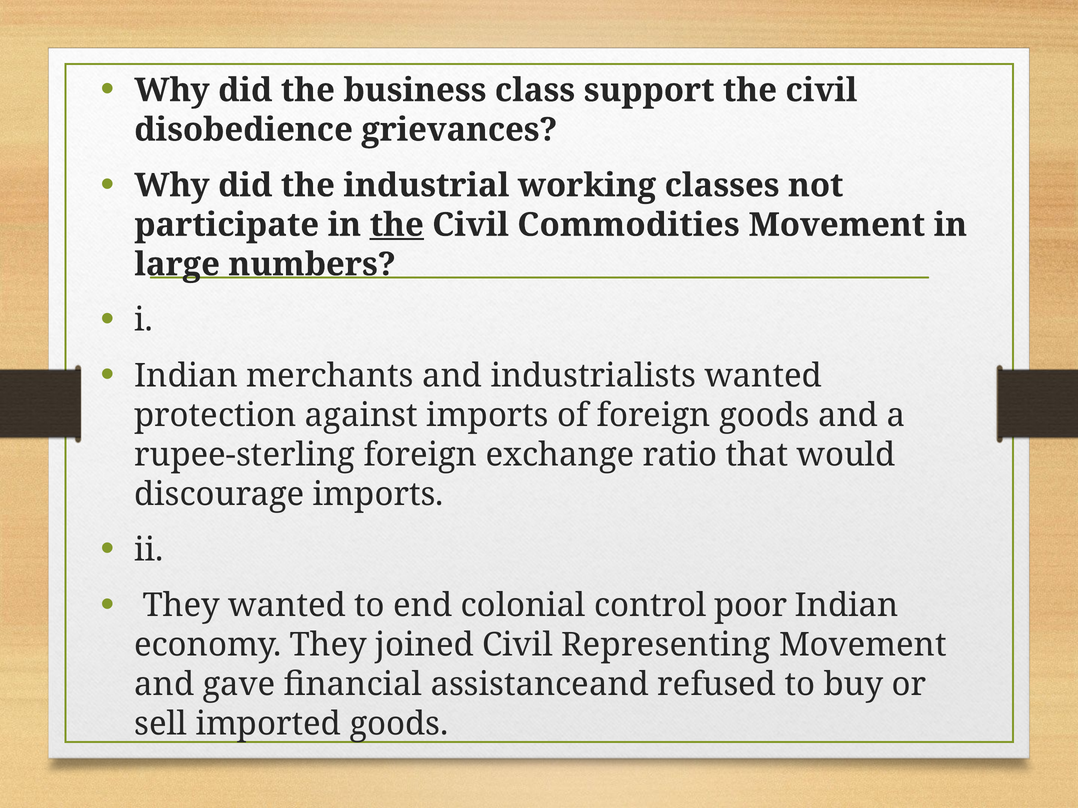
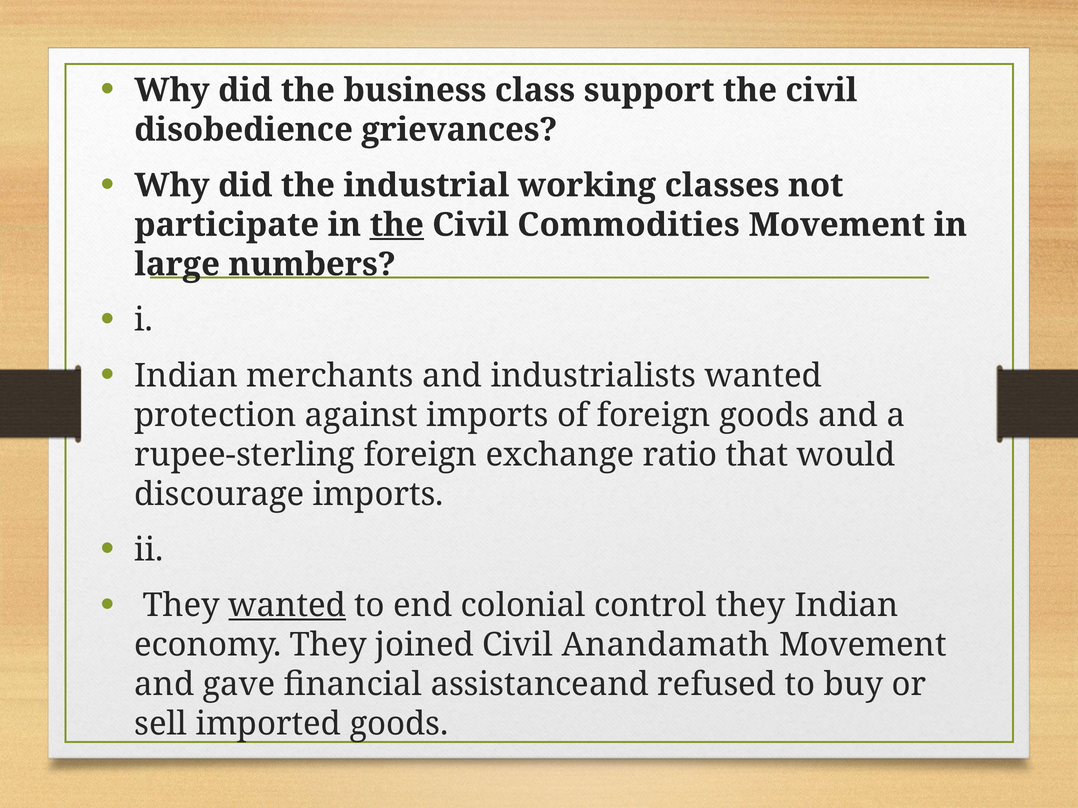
wanted at (287, 606) underline: none -> present
control poor: poor -> they
Representing: Representing -> Anandamath
